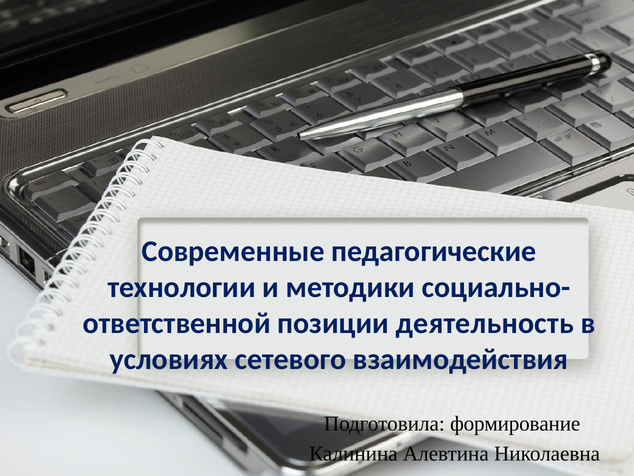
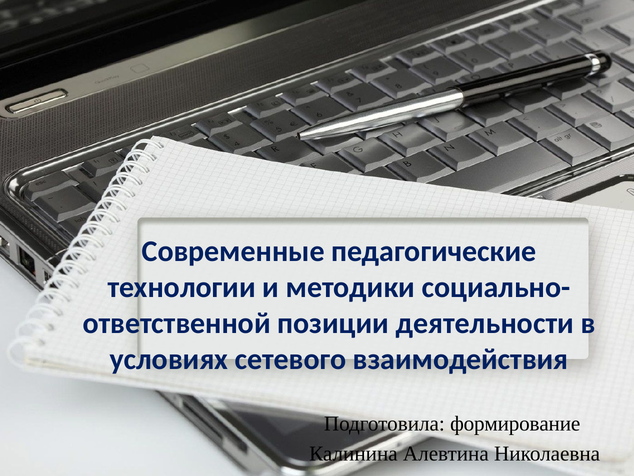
деятельность: деятельность -> деятельности
